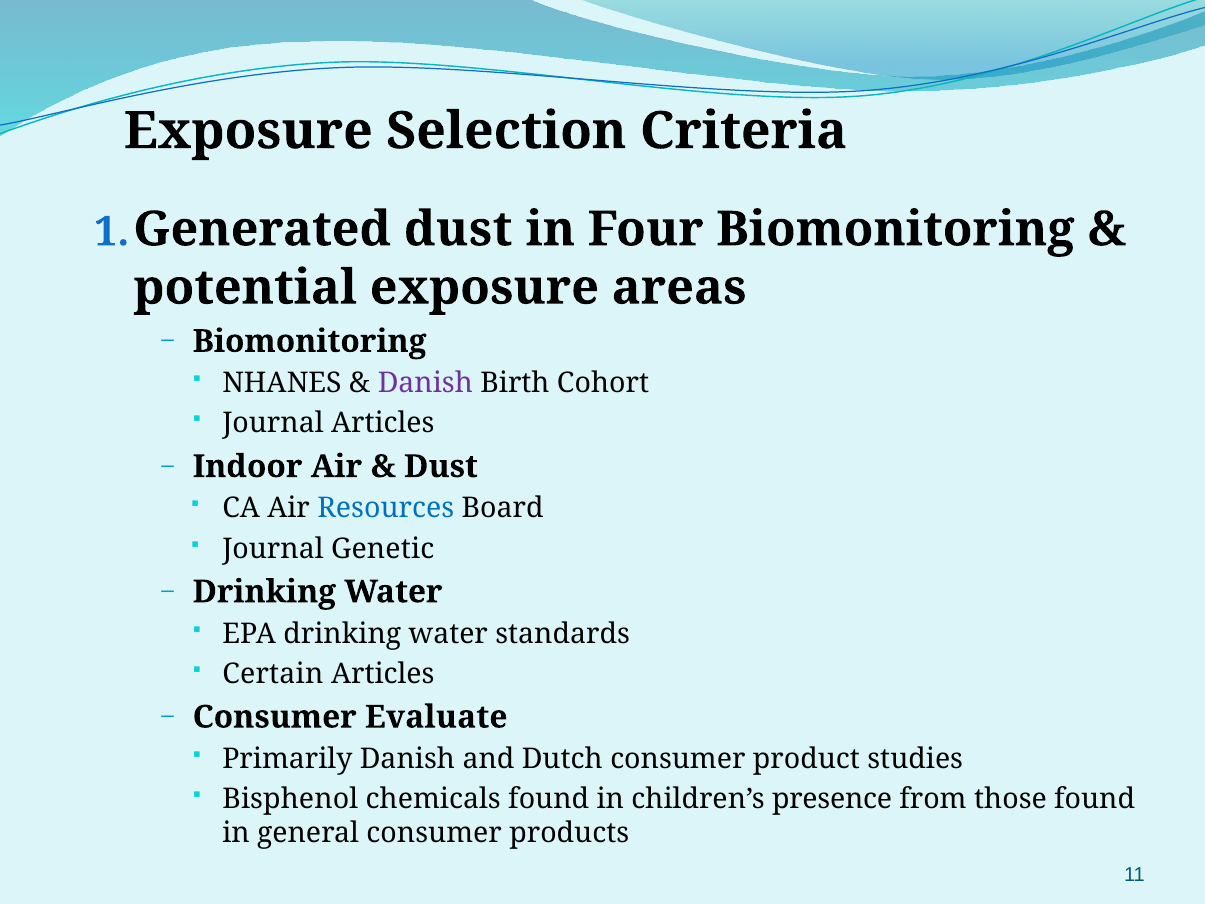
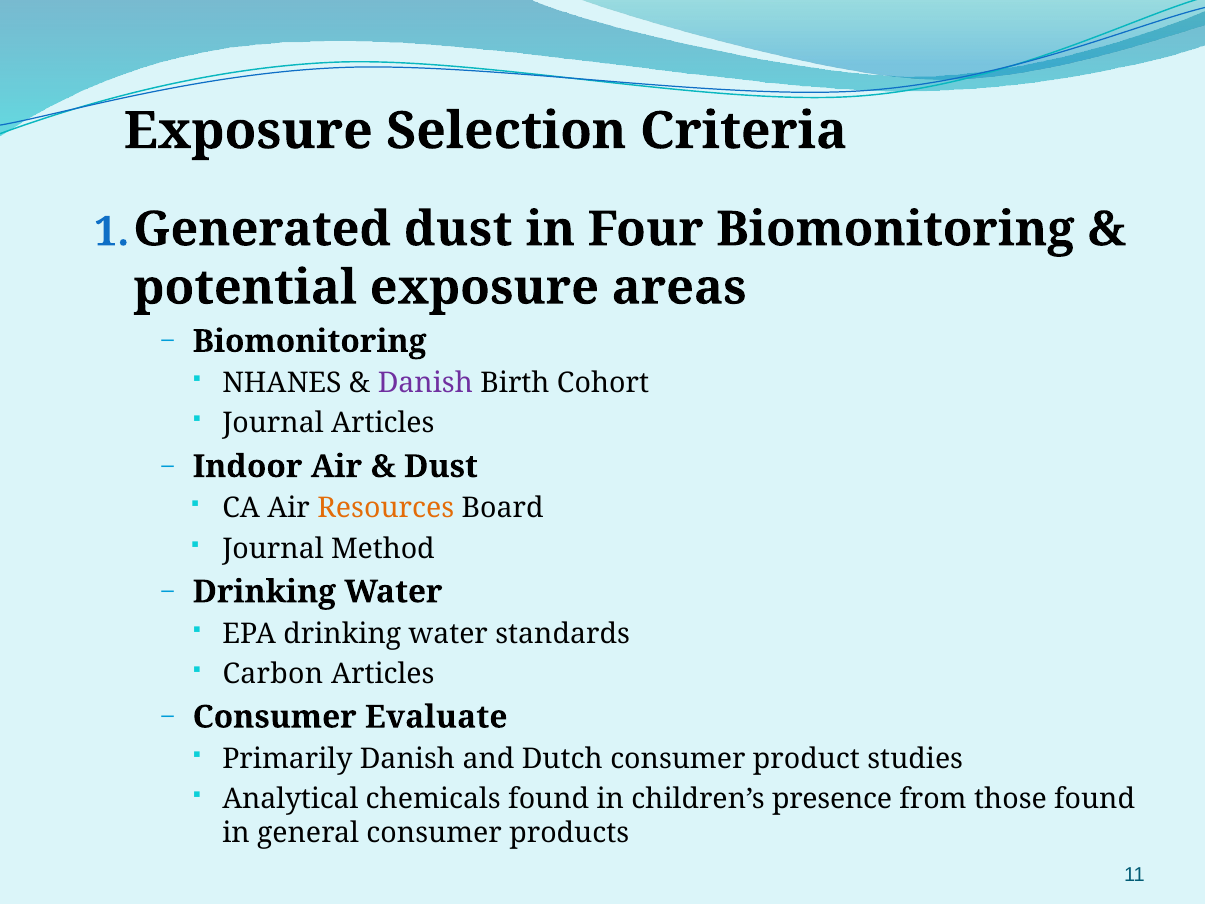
Resources colour: blue -> orange
Genetic: Genetic -> Method
Certain: Certain -> Carbon
Bisphenol: Bisphenol -> Analytical
